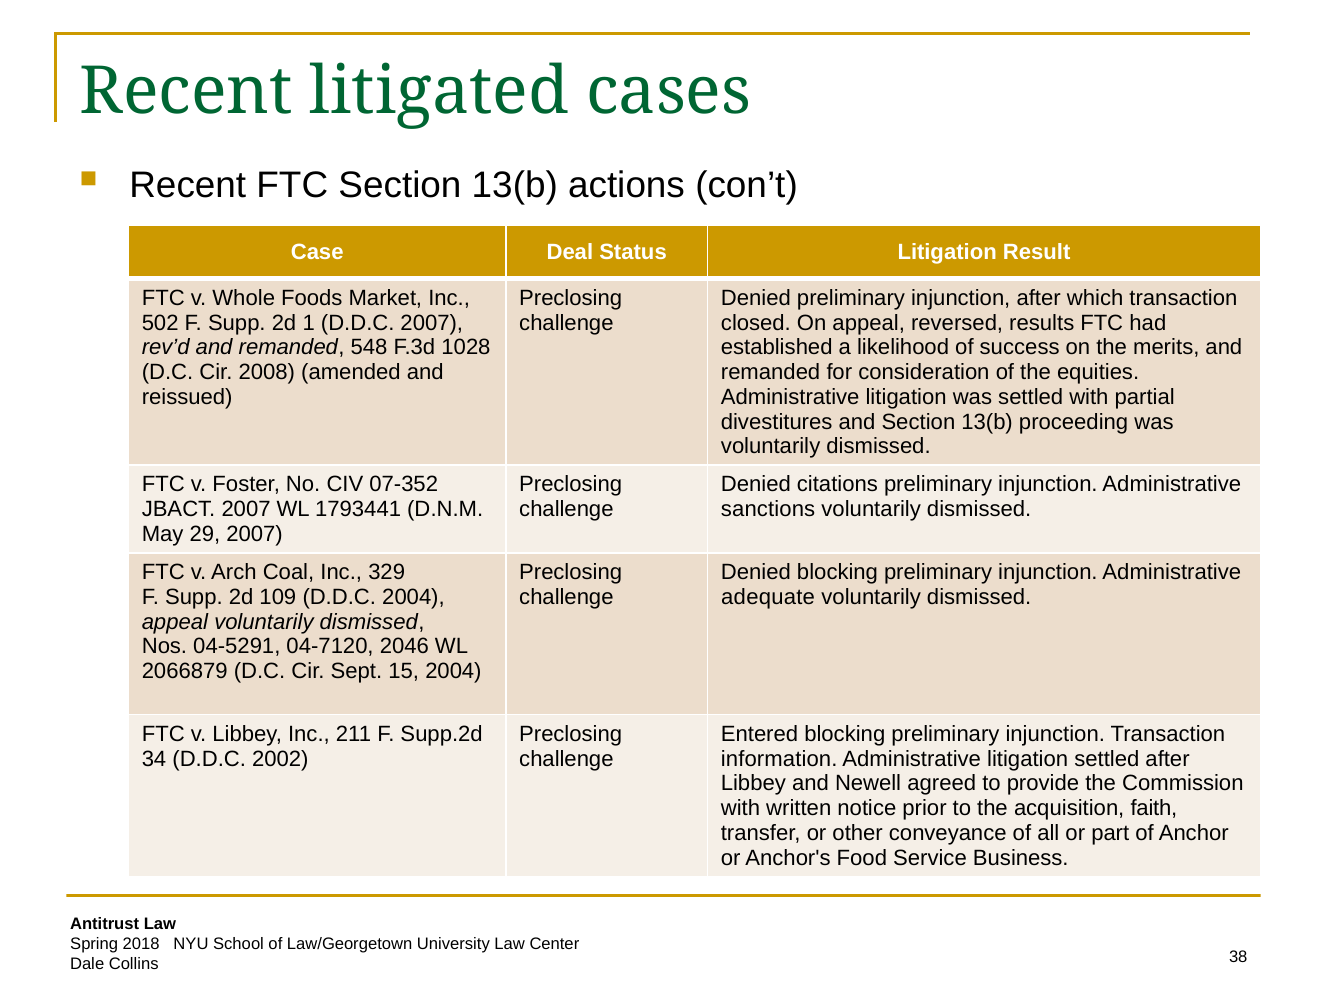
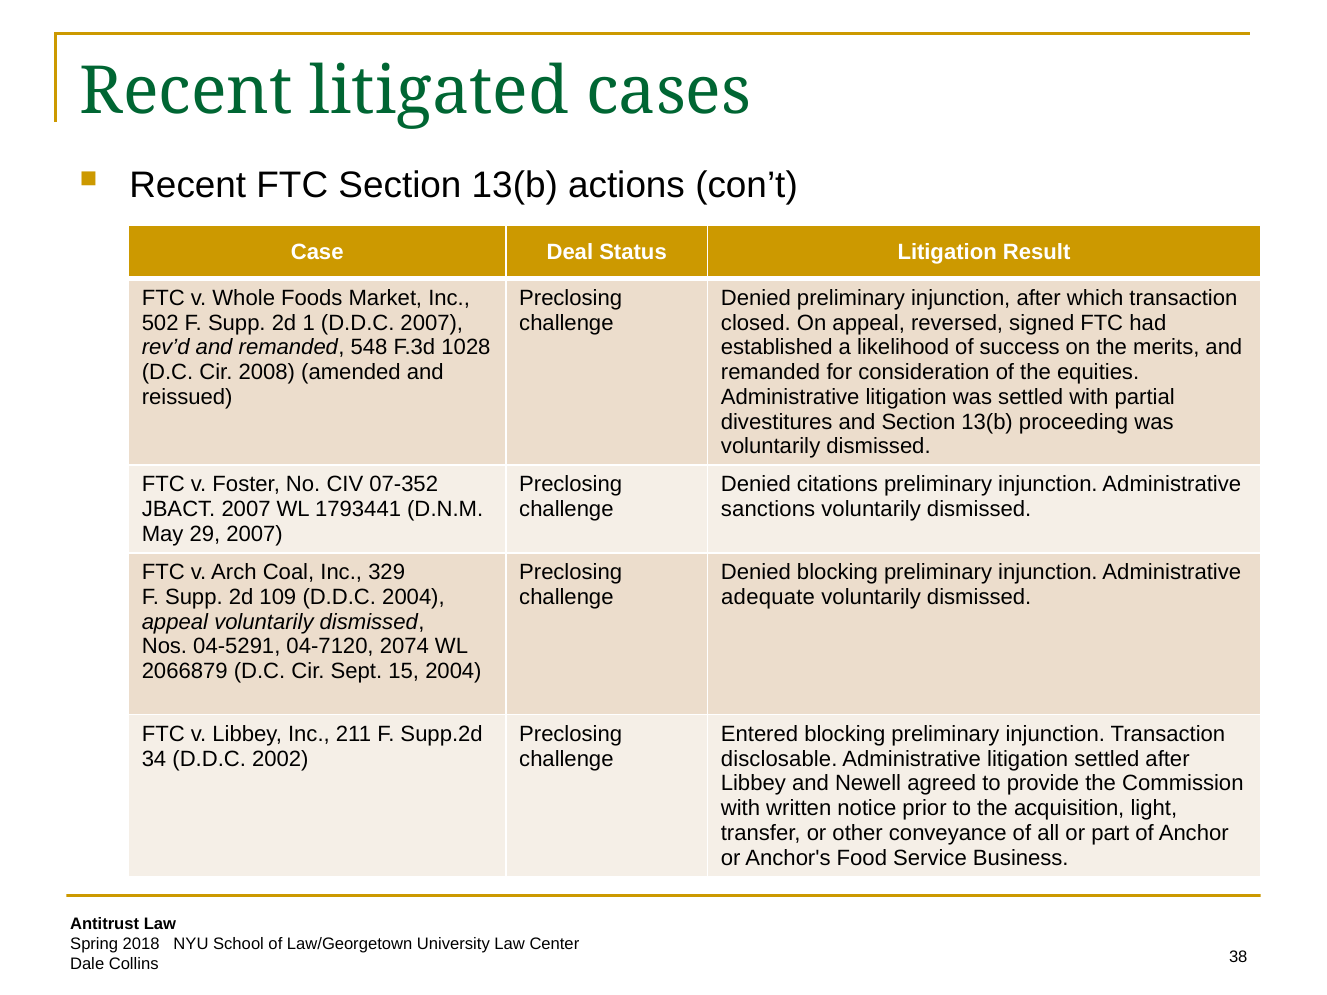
results: results -> signed
2046: 2046 -> 2074
information: information -> disclosable
faith: faith -> light
